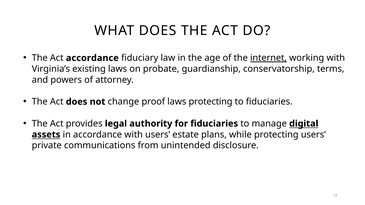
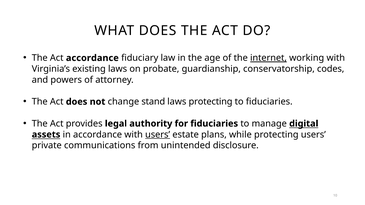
terms: terms -> codes
proof: proof -> stand
users at (158, 135) underline: none -> present
